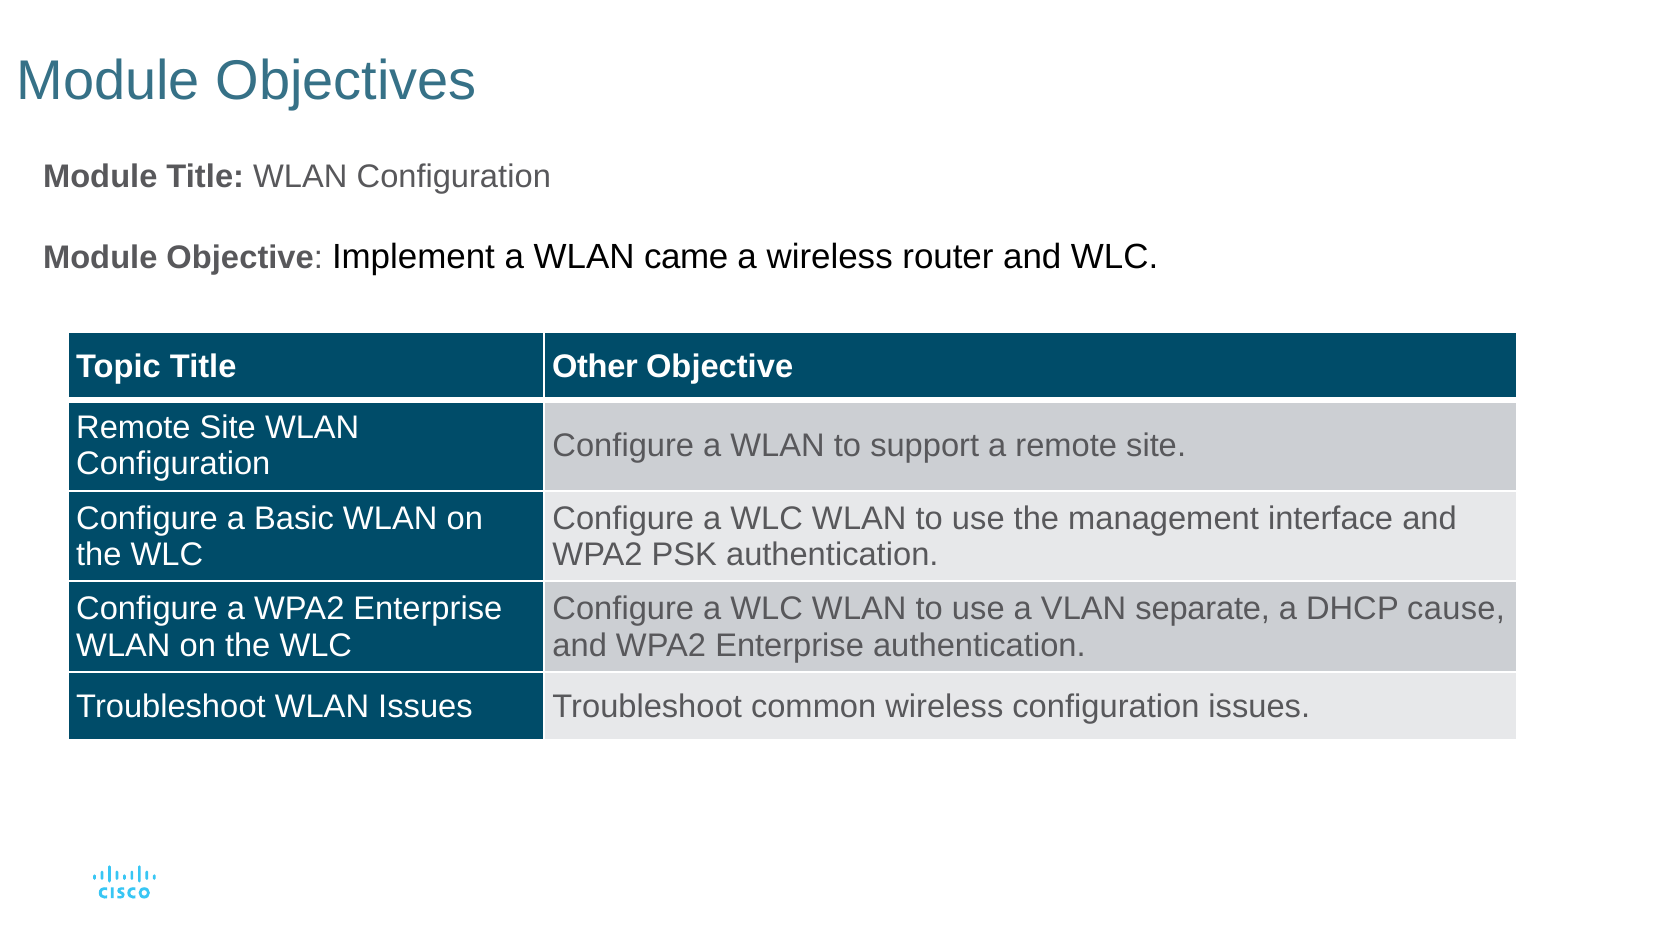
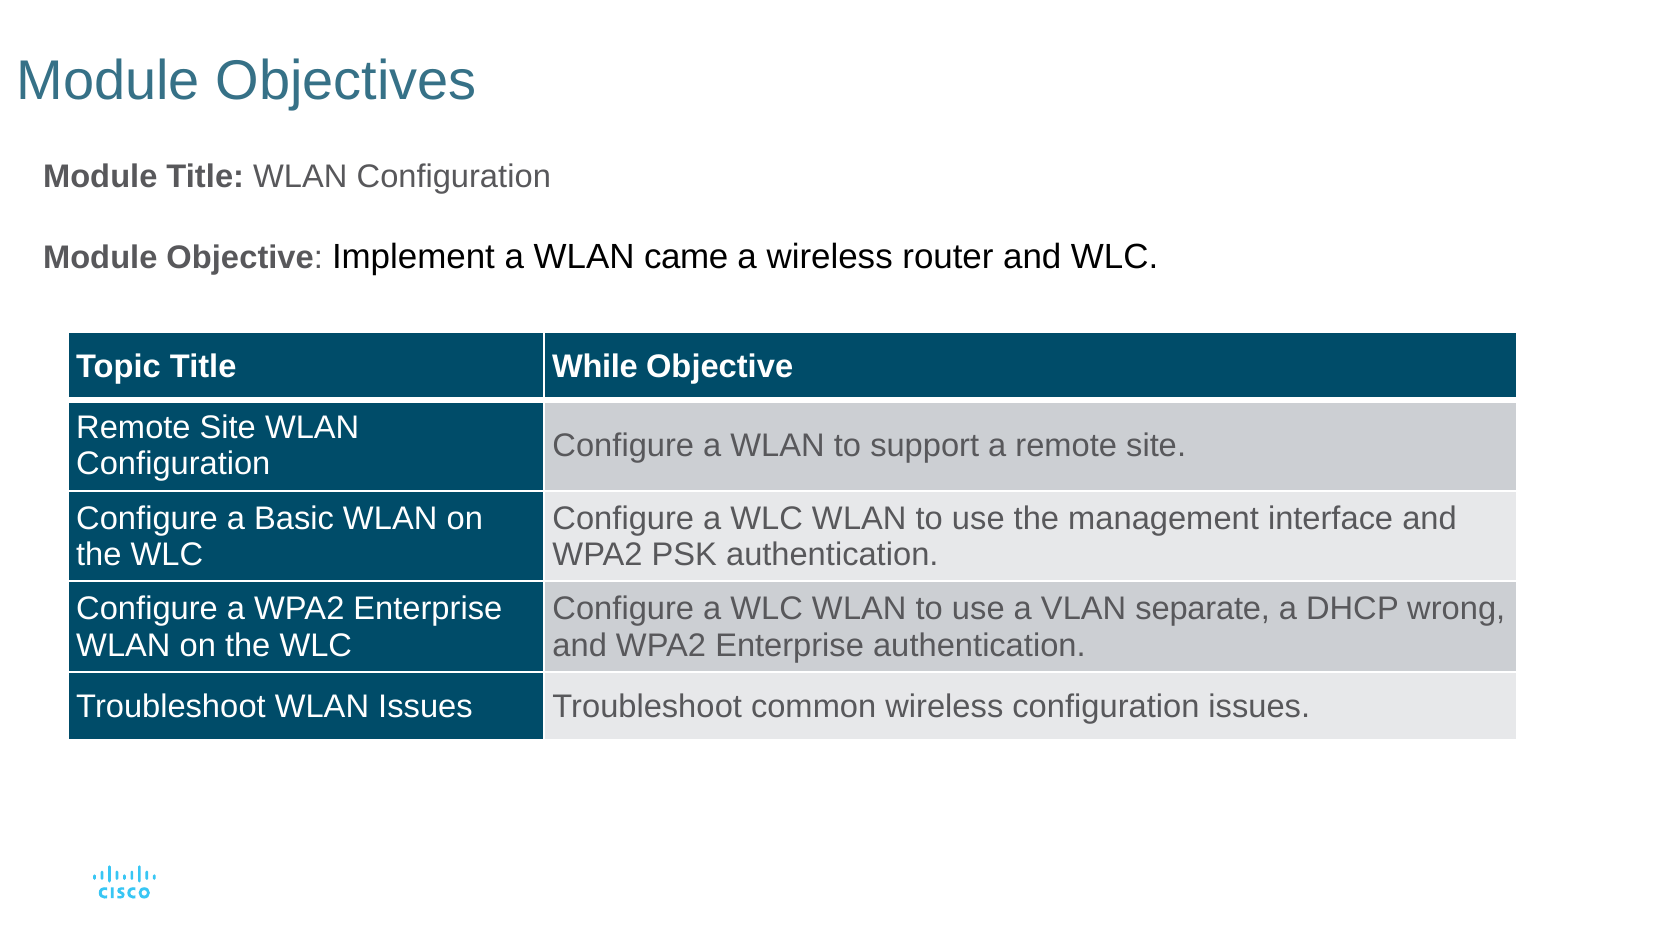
Other: Other -> While
cause: cause -> wrong
